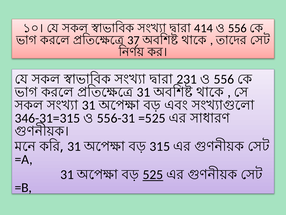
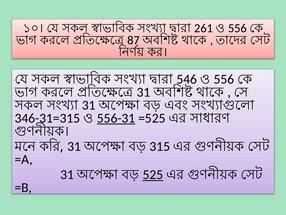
414: 414 -> 261
37: 37 -> 87
231: 231 -> 546
556-31 underline: none -> present
